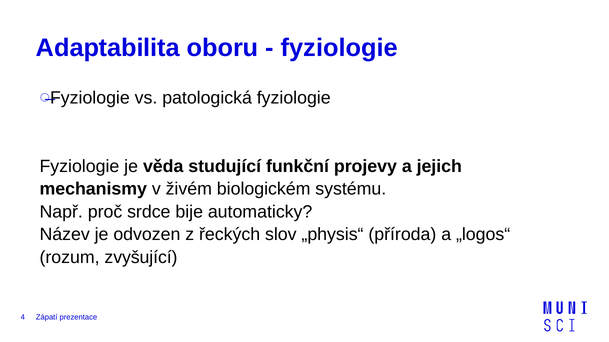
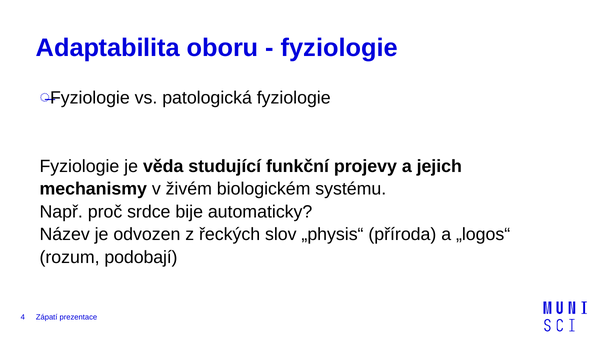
zvyšující: zvyšující -> podobají
